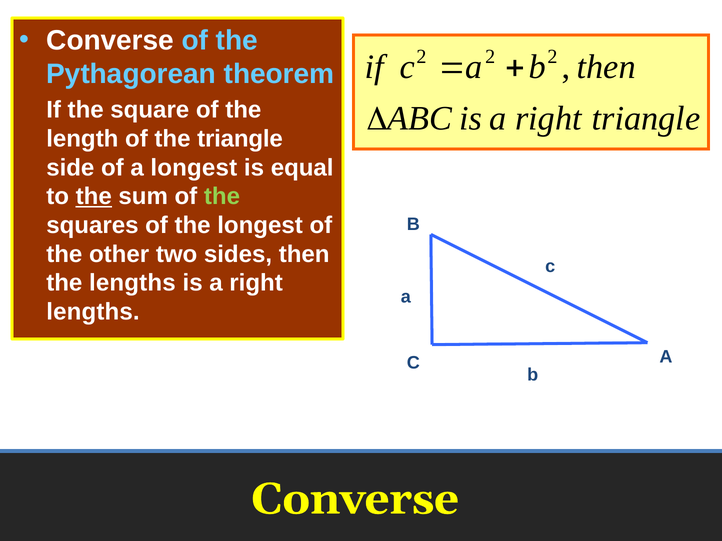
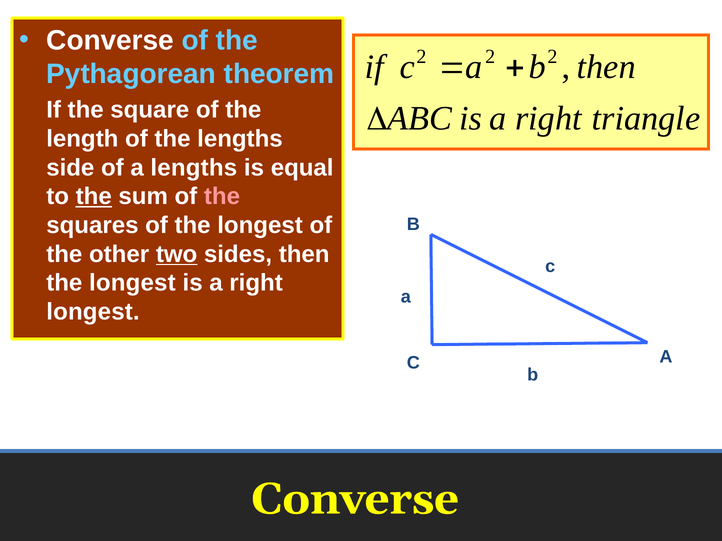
the triangle: triangle -> lengths
a longest: longest -> lengths
the at (222, 197) colour: light green -> pink
two underline: none -> present
lengths at (132, 283): lengths -> longest
lengths at (93, 312): lengths -> longest
